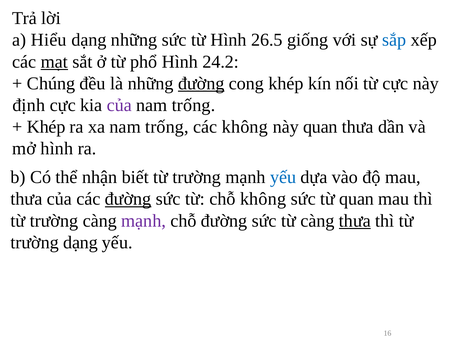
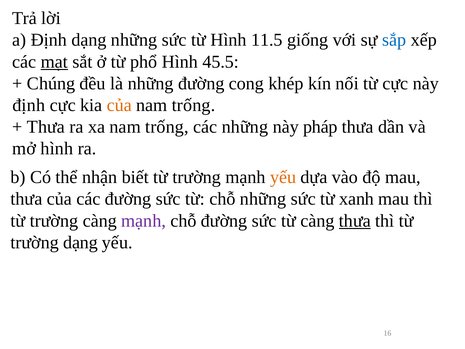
a Hiểu: Hiểu -> Định
26.5: 26.5 -> 11.5
24.2: 24.2 -> 45.5
đường at (201, 83) underline: present -> none
của at (119, 105) colour: purple -> orange
Khép at (46, 127): Khép -> Thưa
các không: không -> những
này quan: quan -> pháp
yếu at (283, 177) colour: blue -> orange
đường at (128, 199) underline: present -> none
chỗ không: không -> những
từ quan: quan -> xanh
